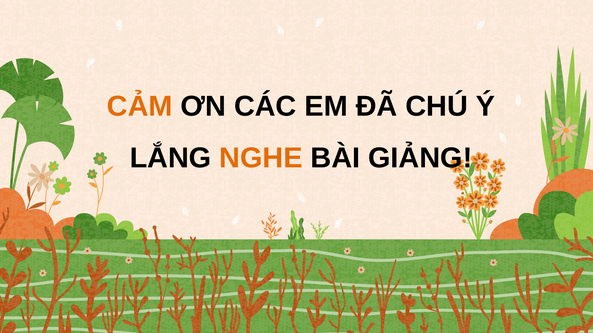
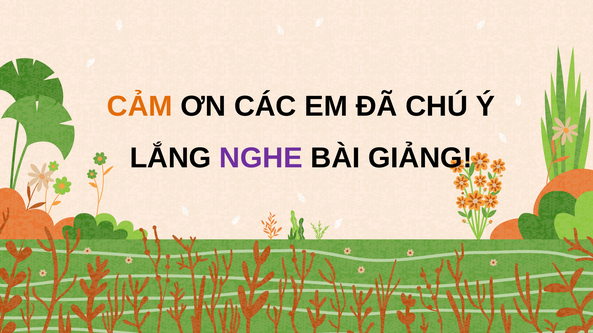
NGHE colour: orange -> purple
